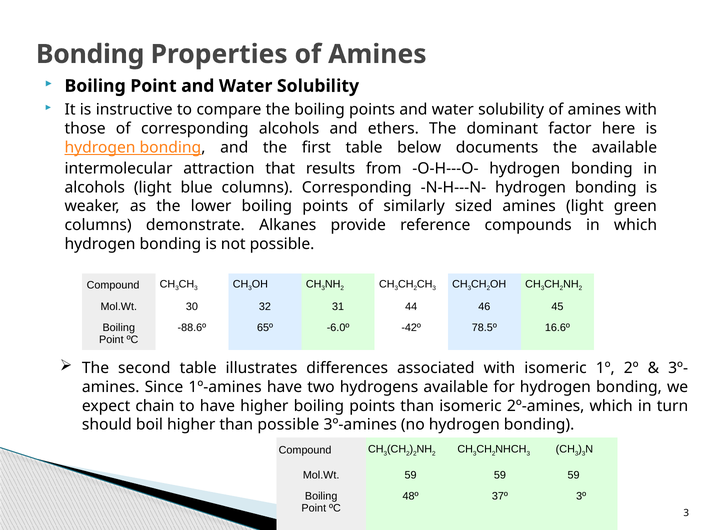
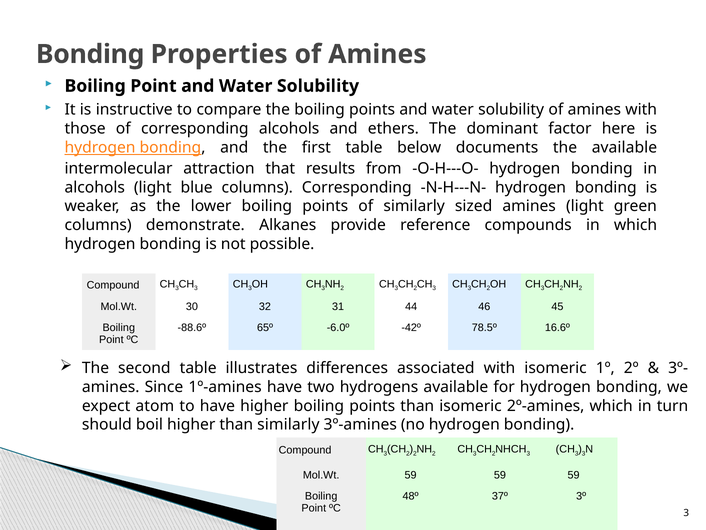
chain: chain -> atom
than possible: possible -> similarly
